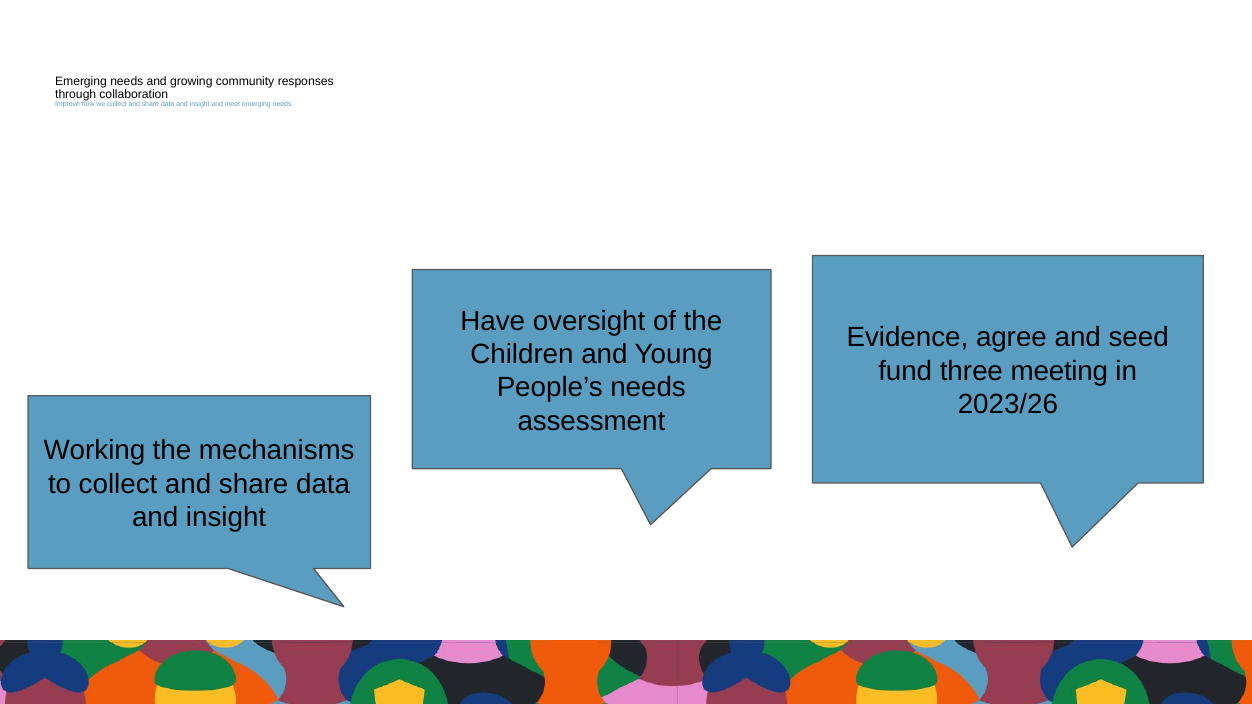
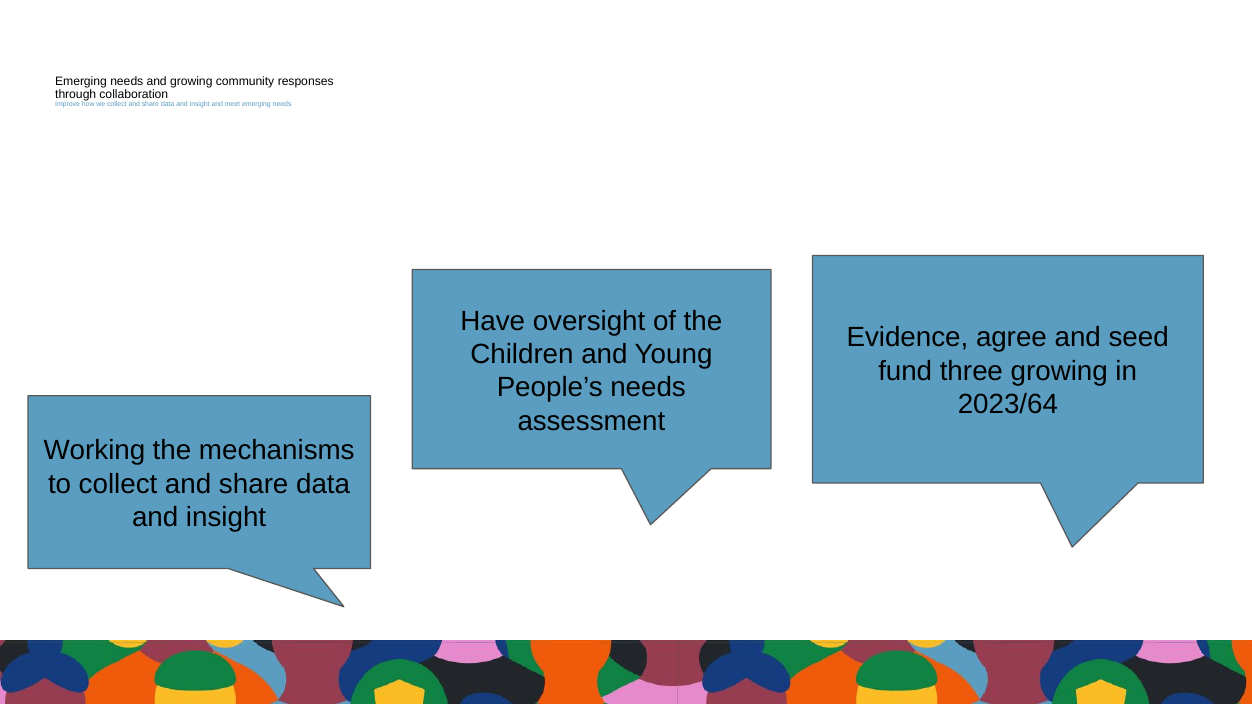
three meeting: meeting -> growing
2023/26: 2023/26 -> 2023/64
